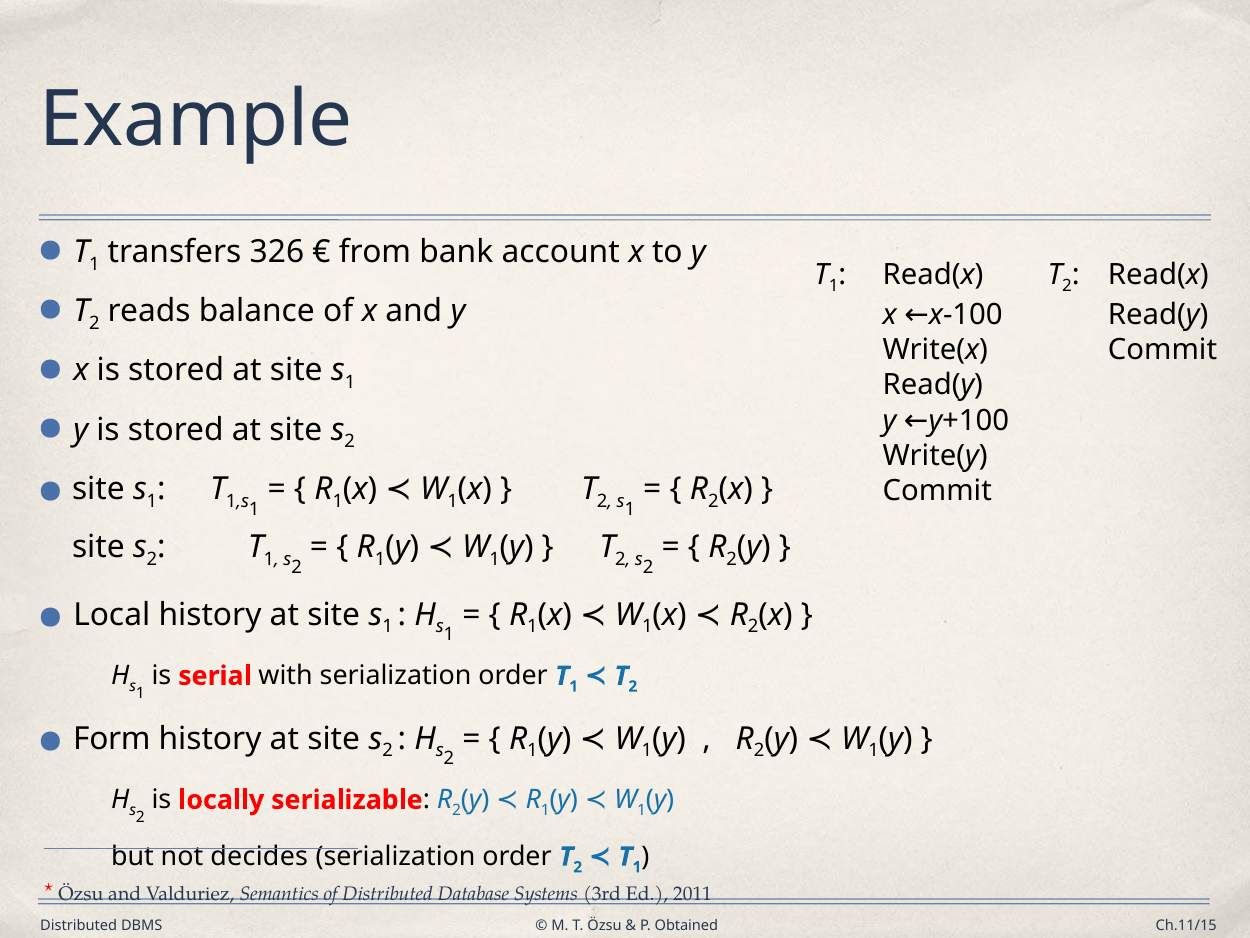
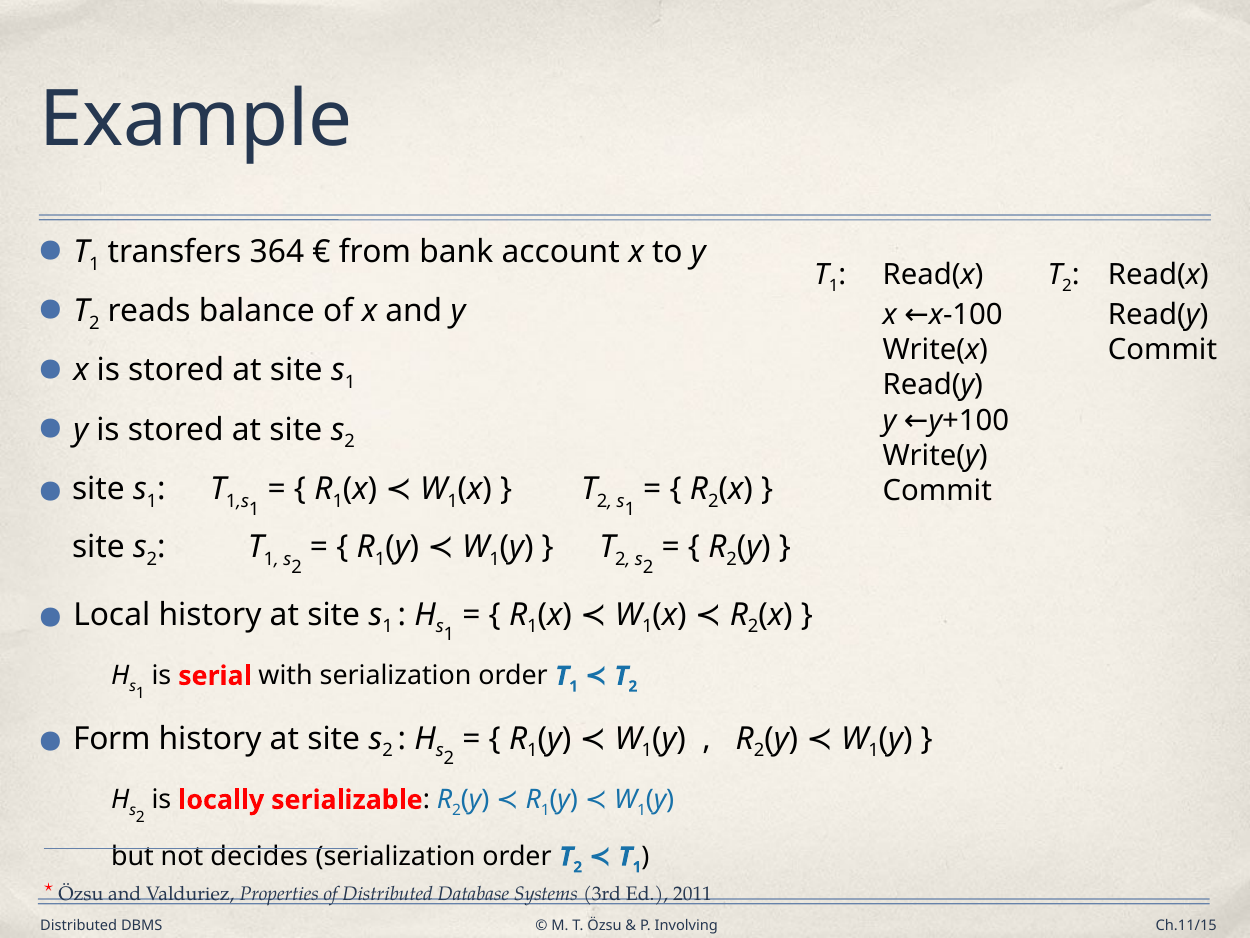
326: 326 -> 364
Semantics: Semantics -> Properties
Obtained: Obtained -> Involving
